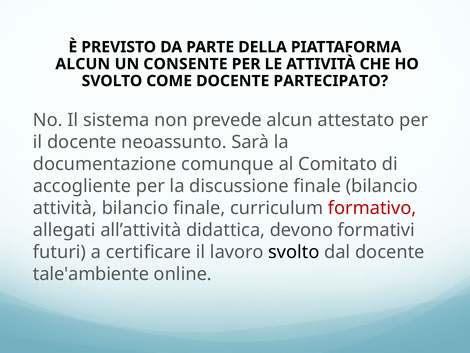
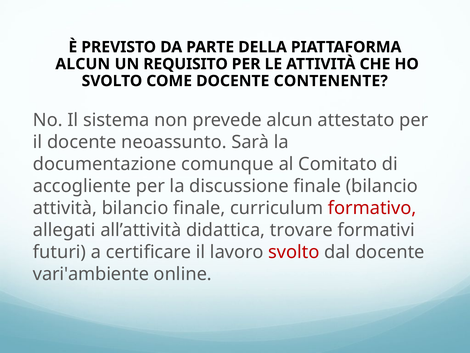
CONSENTE: CONSENTE -> REQUISITO
PARTECIPATO: PARTECIPATO -> CONTENENTE
devono: devono -> trovare
svolto at (294, 252) colour: black -> red
tale'ambiente: tale'ambiente -> vari'ambiente
